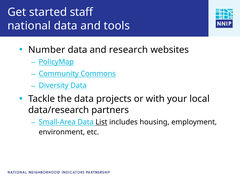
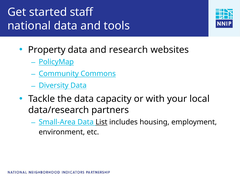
Number: Number -> Property
projects: projects -> capacity
